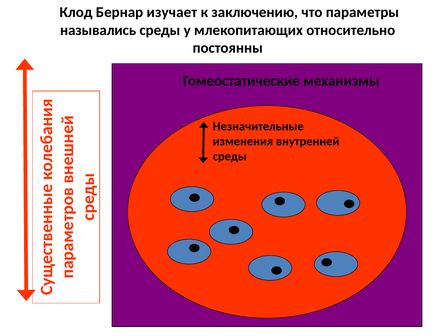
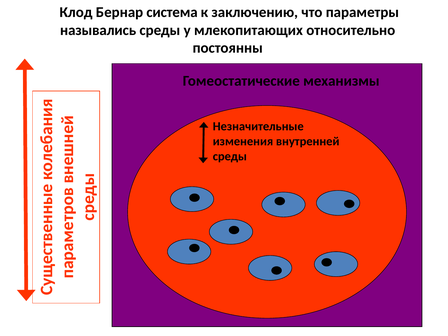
изучает: изучает -> система
